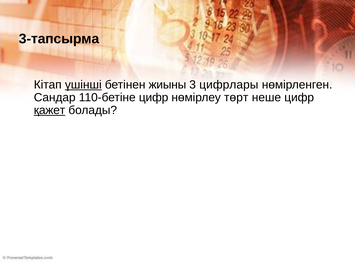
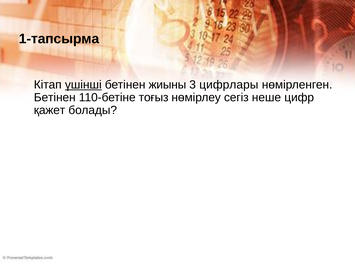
3-тапсырма: 3-тапсырма -> 1-тапсырма
Сандар at (55, 98): Сандар -> Бетінен
110-бетіне цифр: цифр -> тоғыз
төрт: төрт -> сегіз
қажет underline: present -> none
